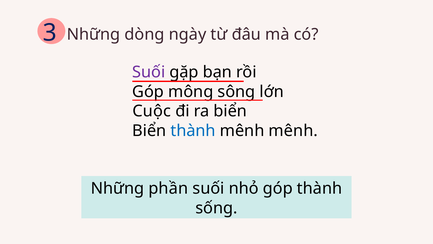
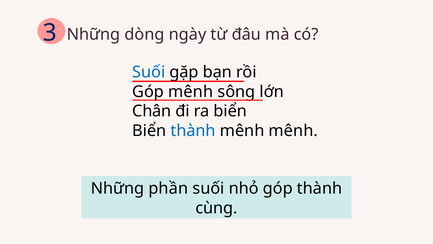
Suối at (149, 72) colour: purple -> blue
Góp mông: mông -> mênh
Cuộc: Cuộc -> Chân
sống: sống -> cùng
